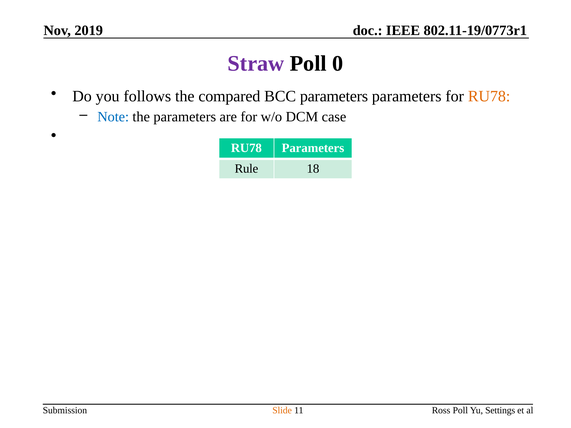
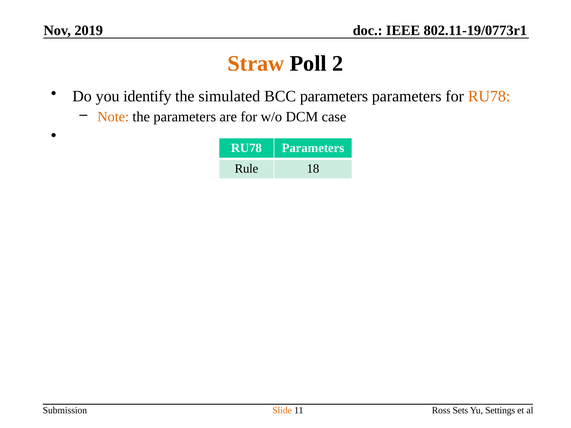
Straw colour: purple -> orange
0: 0 -> 2
follows: follows -> identify
compared: compared -> simulated
Note colour: blue -> orange
Ross Poll: Poll -> Sets
